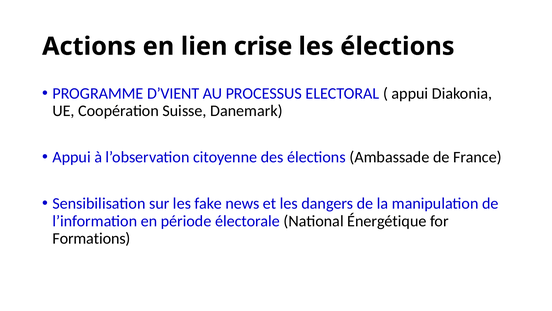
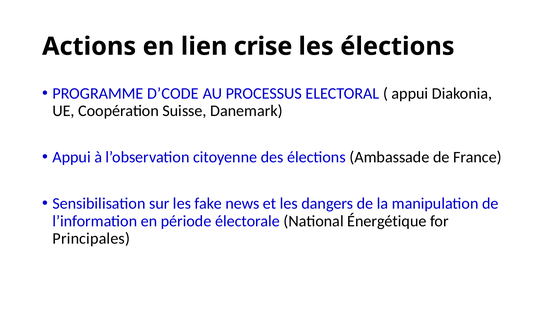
D’VIENT: D’VIENT -> D’CODE
Formations: Formations -> Principales
